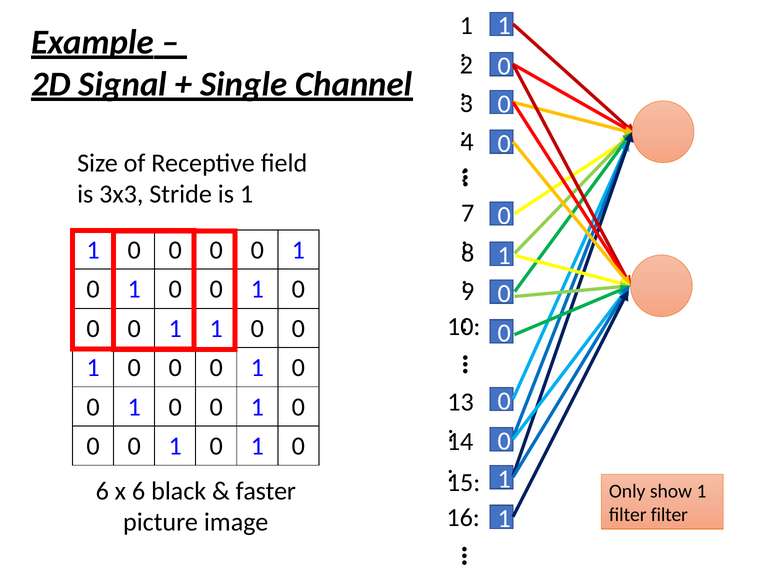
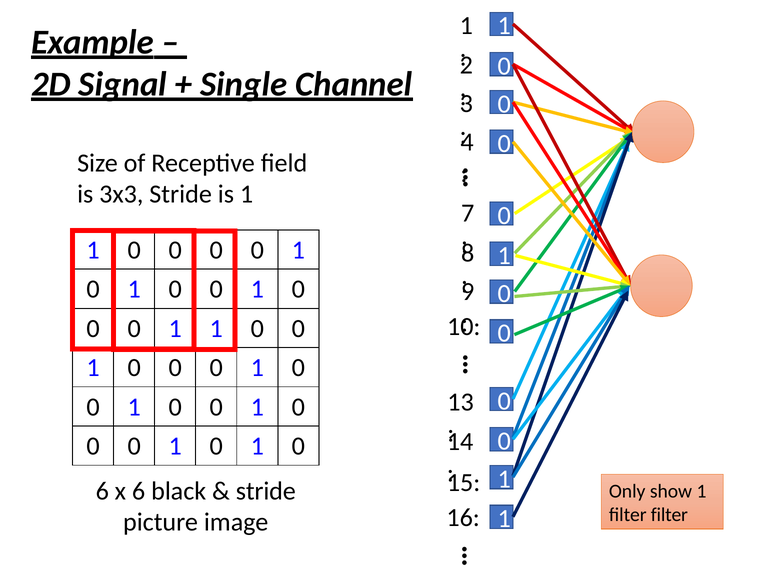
faster at (266, 491): faster -> stride
